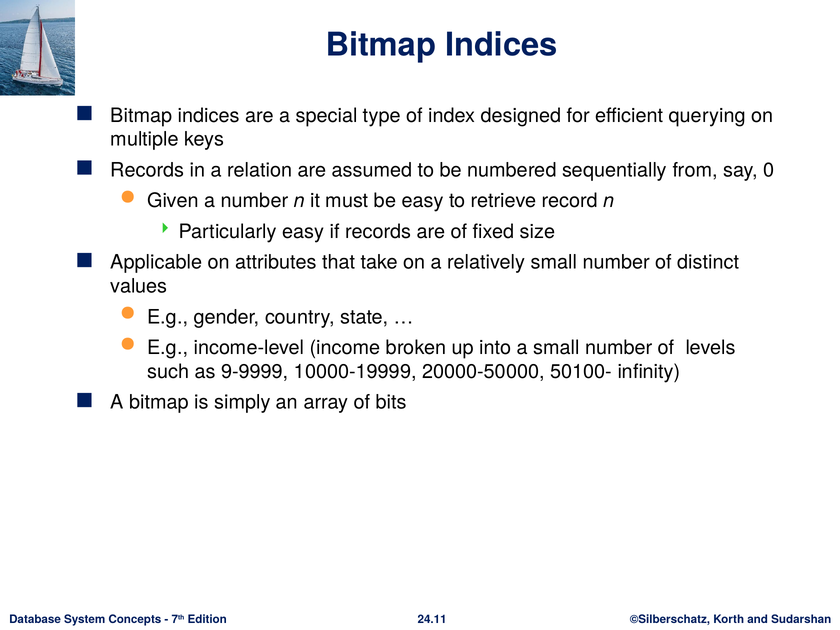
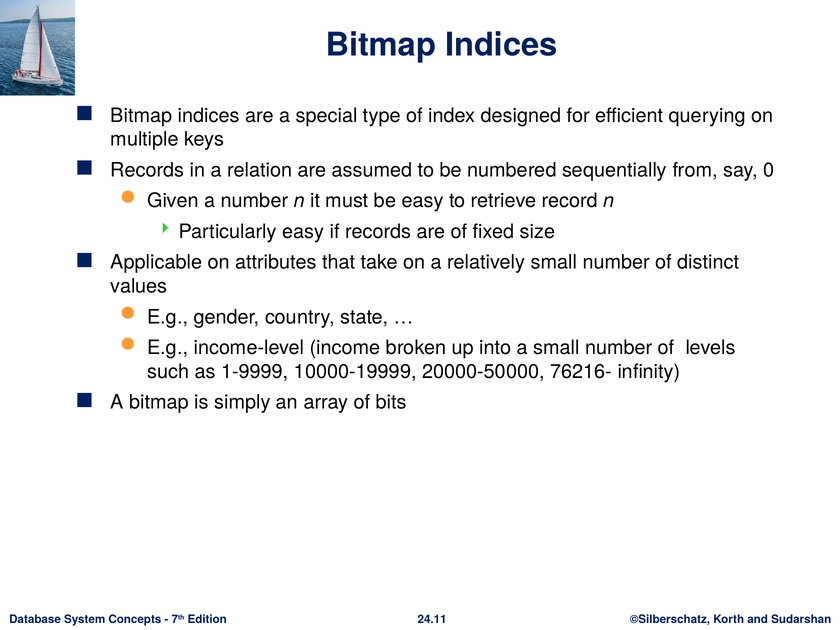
9-9999: 9-9999 -> 1-9999
50100-: 50100- -> 76216-
